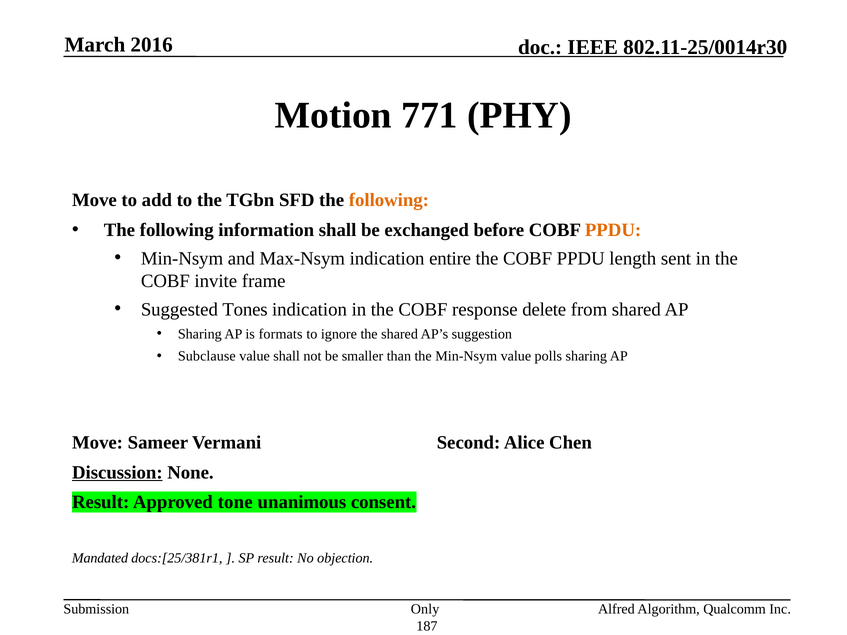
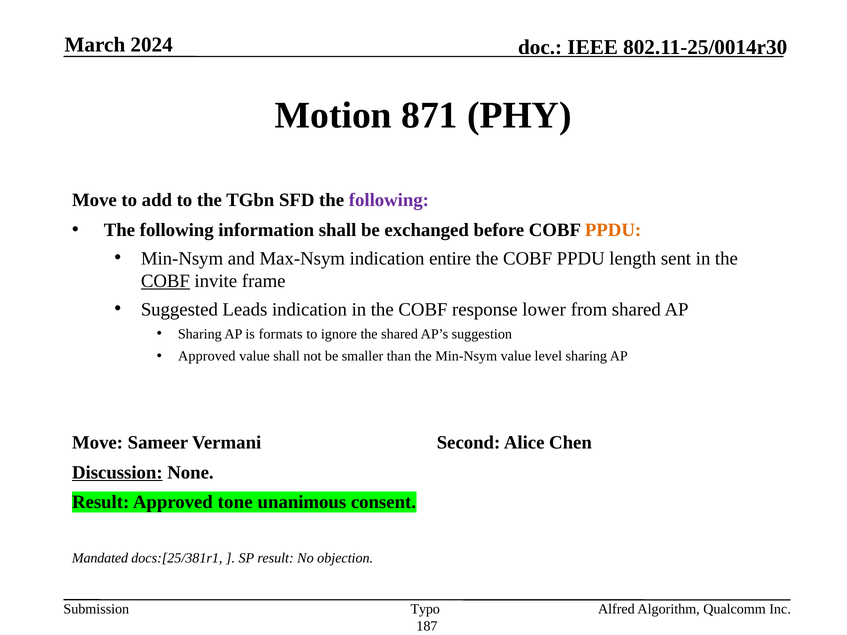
2016: 2016 -> 2024
771: 771 -> 871
following at (389, 200) colour: orange -> purple
COBF at (165, 281) underline: none -> present
Tones: Tones -> Leads
delete: delete -> lower
Subclause at (207, 356): Subclause -> Approved
polls: polls -> level
Only: Only -> Typo
